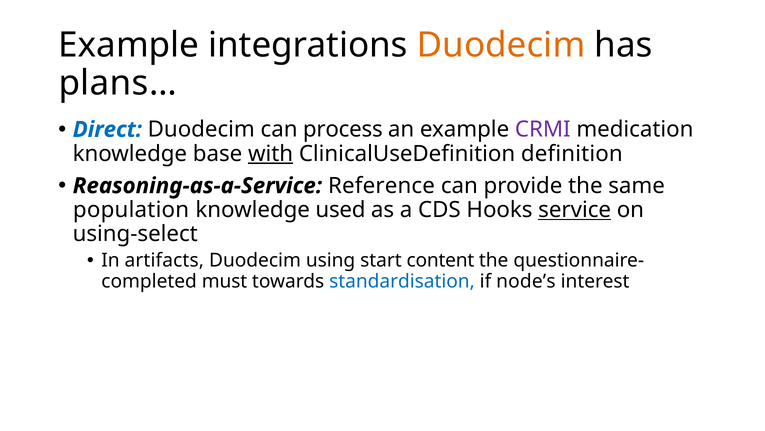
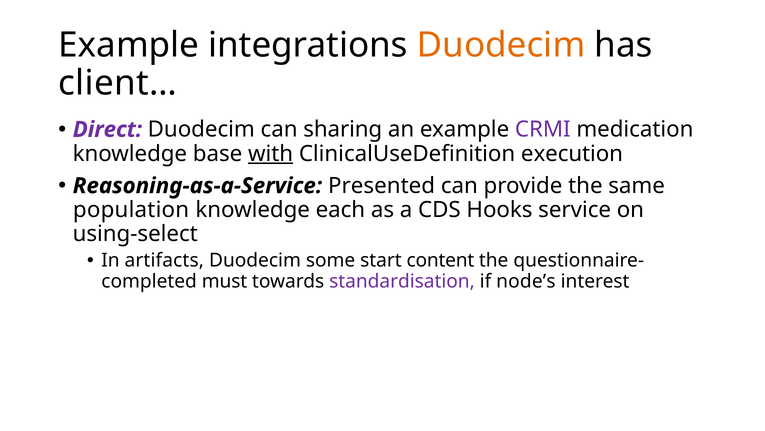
plans…: plans… -> client…
Direct colour: blue -> purple
process: process -> sharing
definition: definition -> execution
Reference: Reference -> Presented
used: used -> each
service underline: present -> none
using: using -> some
standardisation colour: blue -> purple
